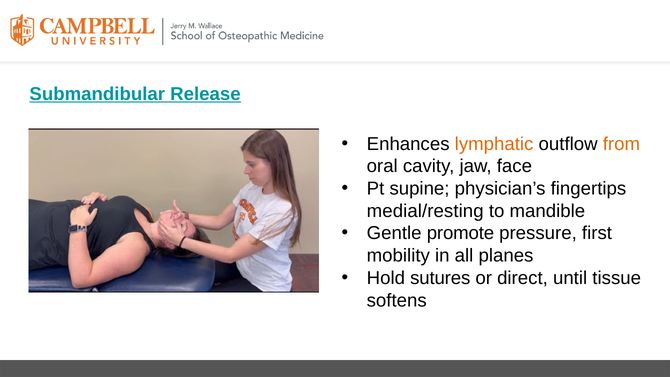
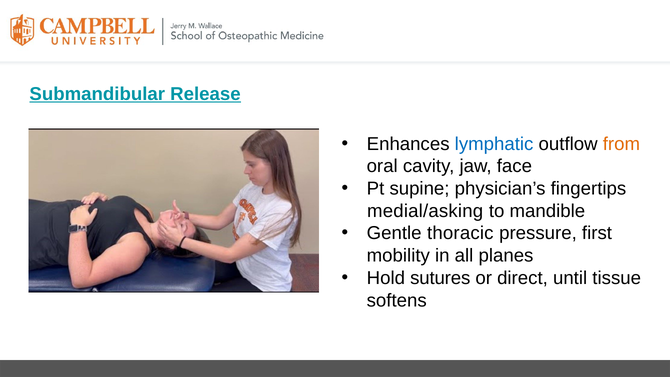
lymphatic colour: orange -> blue
medial/resting: medial/resting -> medial/asking
promote: promote -> thoracic
